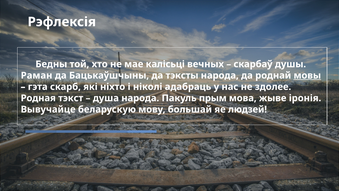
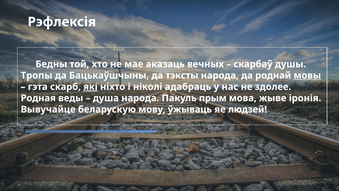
калісьці: калісьці -> аказаць
Раман: Раман -> Тропы
які underline: none -> present
тэкст: тэкст -> веды
большай: большай -> ўжываць
